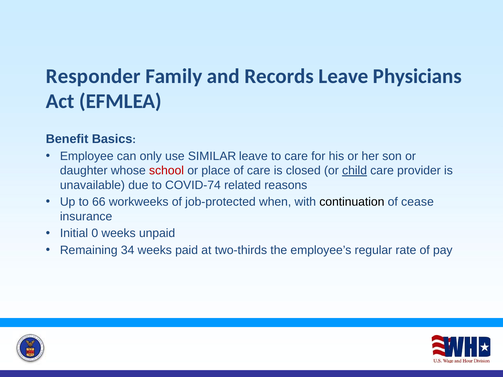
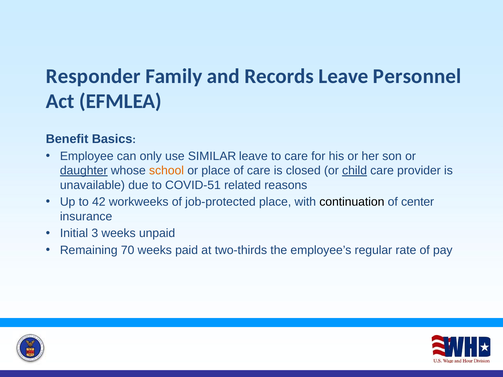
Physicians: Physicians -> Personnel
daughter underline: none -> present
school colour: red -> orange
COVID-74: COVID-74 -> COVID-51
66: 66 -> 42
job-protected when: when -> place
cease: cease -> center
0: 0 -> 3
34: 34 -> 70
